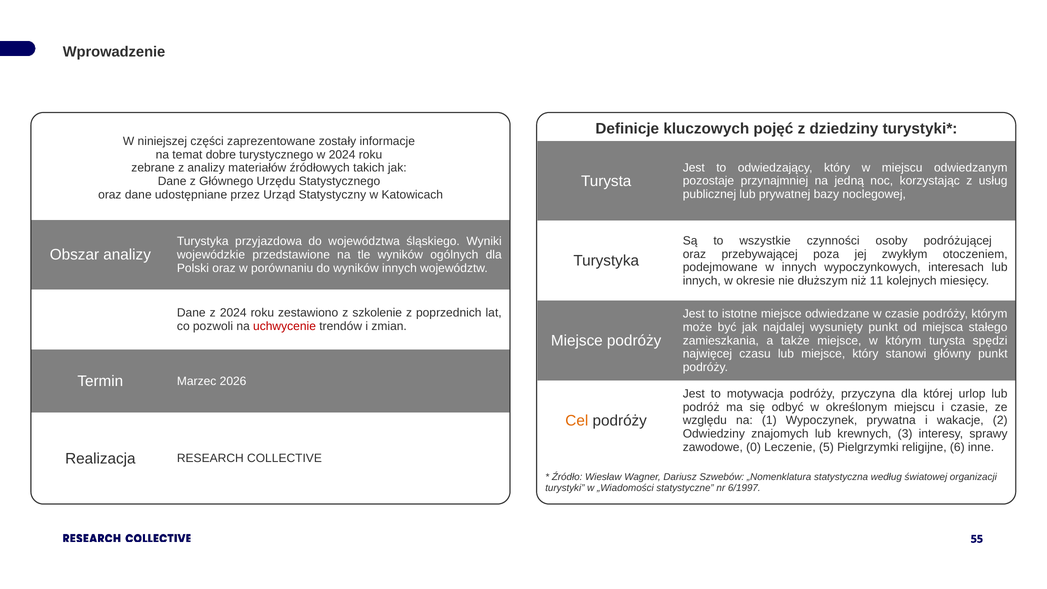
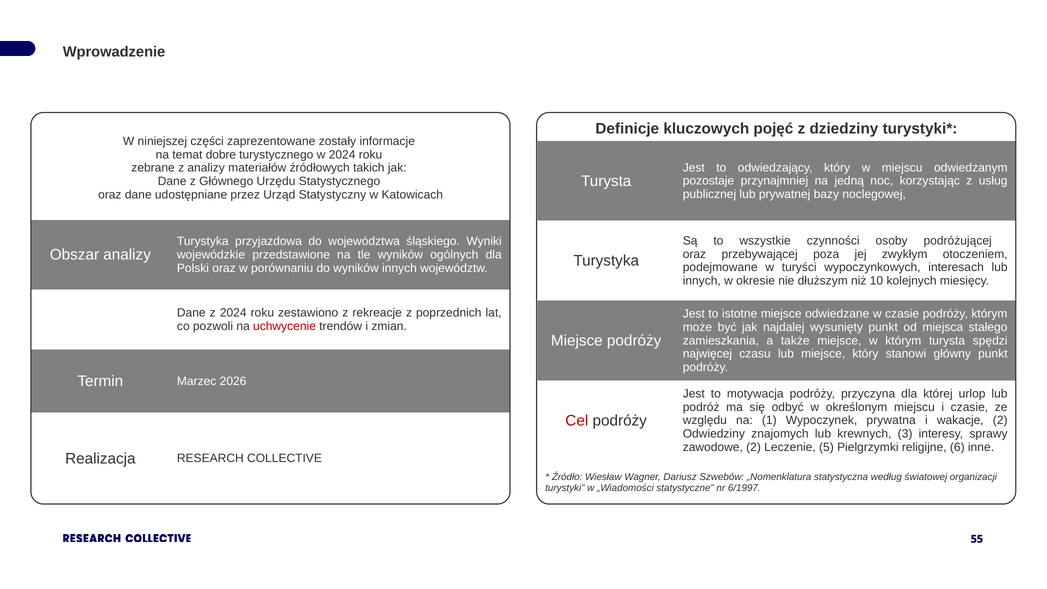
w innych: innych -> turyści
11: 11 -> 10
szkolenie: szkolenie -> rekreacje
Cel colour: orange -> red
zawodowe 0: 0 -> 2
